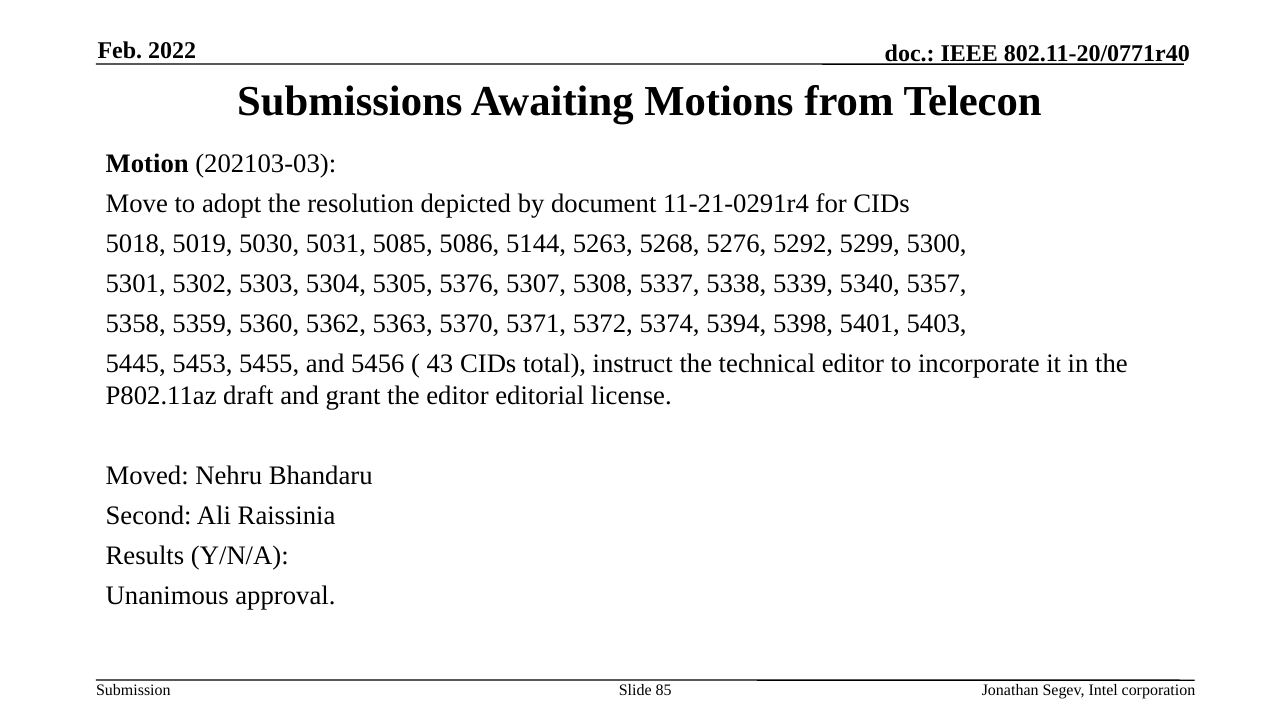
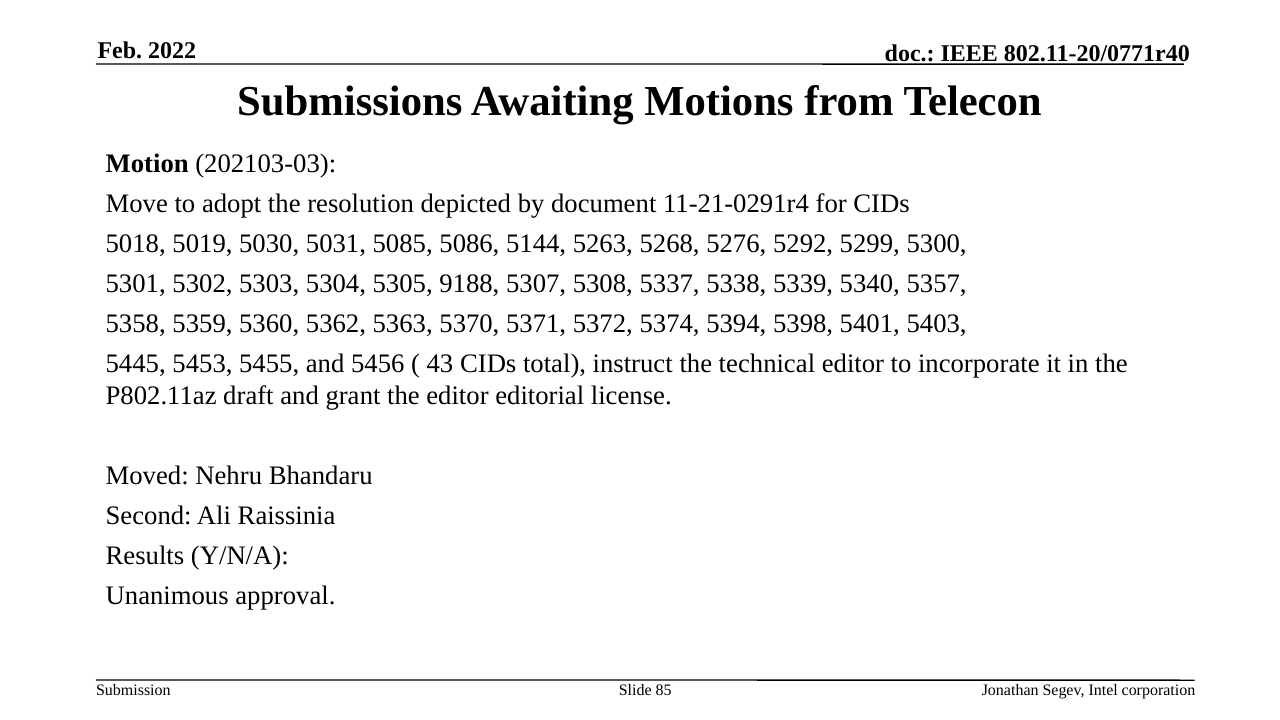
5376: 5376 -> 9188
